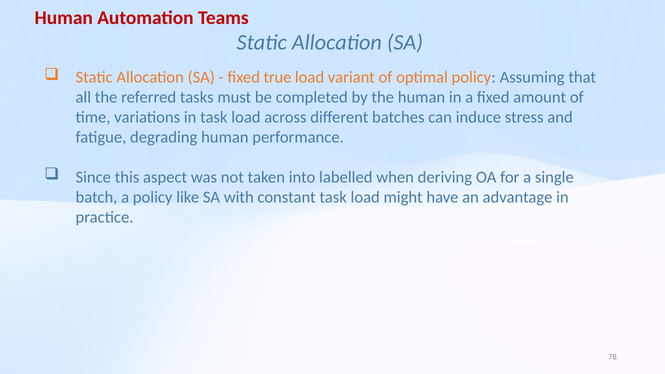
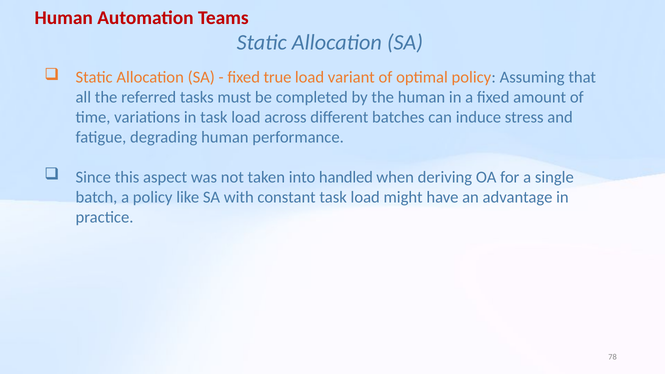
labelled: labelled -> handled
